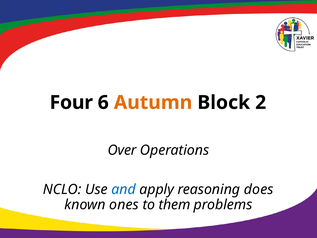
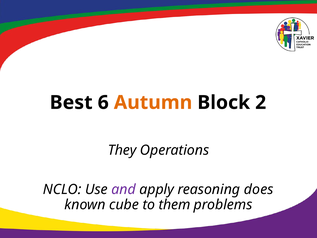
Four: Four -> Best
Over: Over -> They
and colour: blue -> purple
ones: ones -> cube
